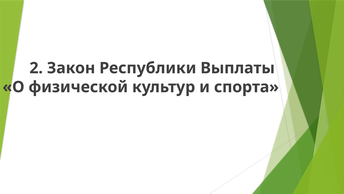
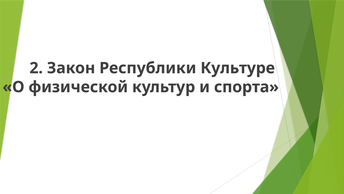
Выплаты: Выплаты -> Культуре
